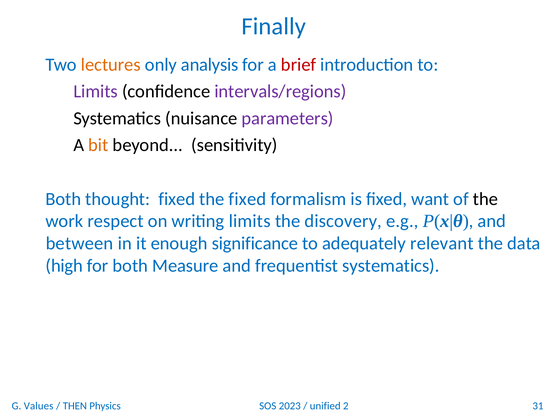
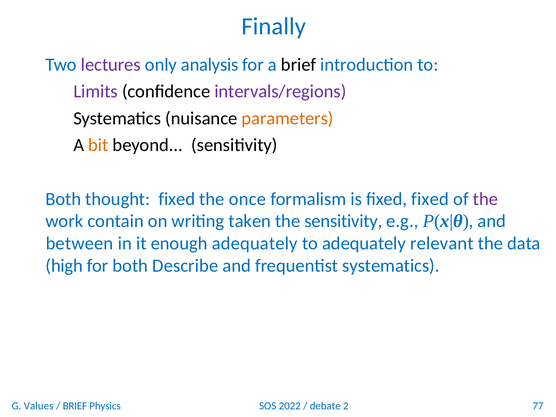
lectures colour: orange -> purple
brief at (299, 65) colour: red -> black
parameters colour: purple -> orange
the fixed: fixed -> once
fixed want: want -> fixed
the at (485, 199) colour: black -> purple
respect: respect -> contain
writing limits: limits -> taken
the discovery: discovery -> sensitivity
enough significance: significance -> adequately
Measure: Measure -> Describe
THEN at (75, 406): THEN -> BRIEF
2023: 2023 -> 2022
unified: unified -> debate
31: 31 -> 77
